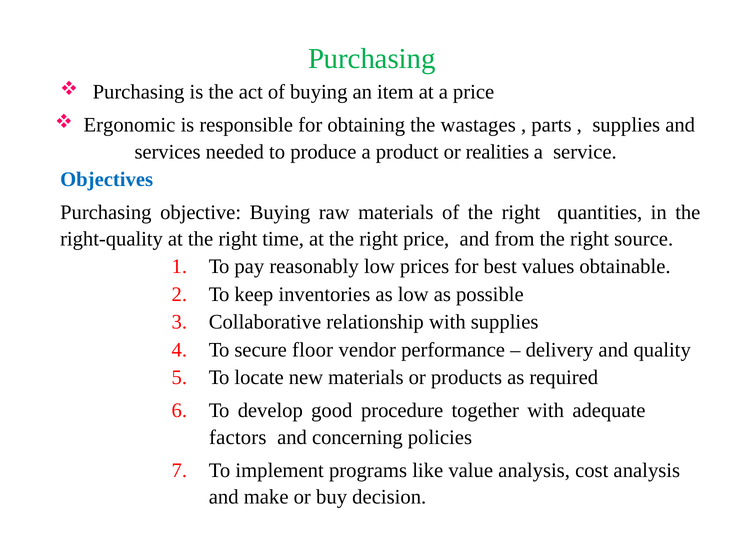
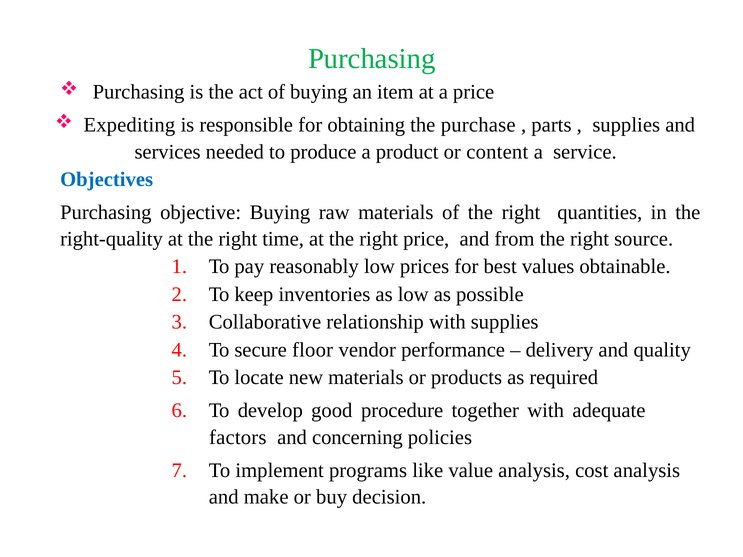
Ergonomic: Ergonomic -> Expediting
wastages: wastages -> purchase
realities: realities -> content
